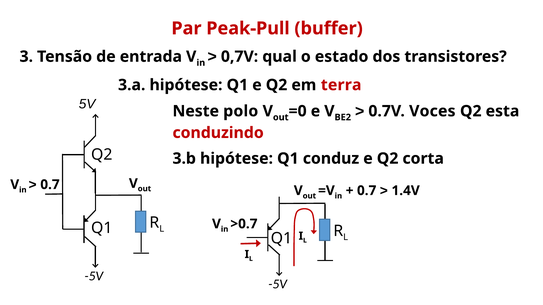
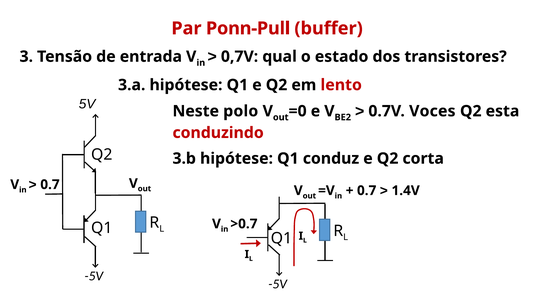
Peak-Pull: Peak-Pull -> Ponn-Pull
terra: terra -> lento
